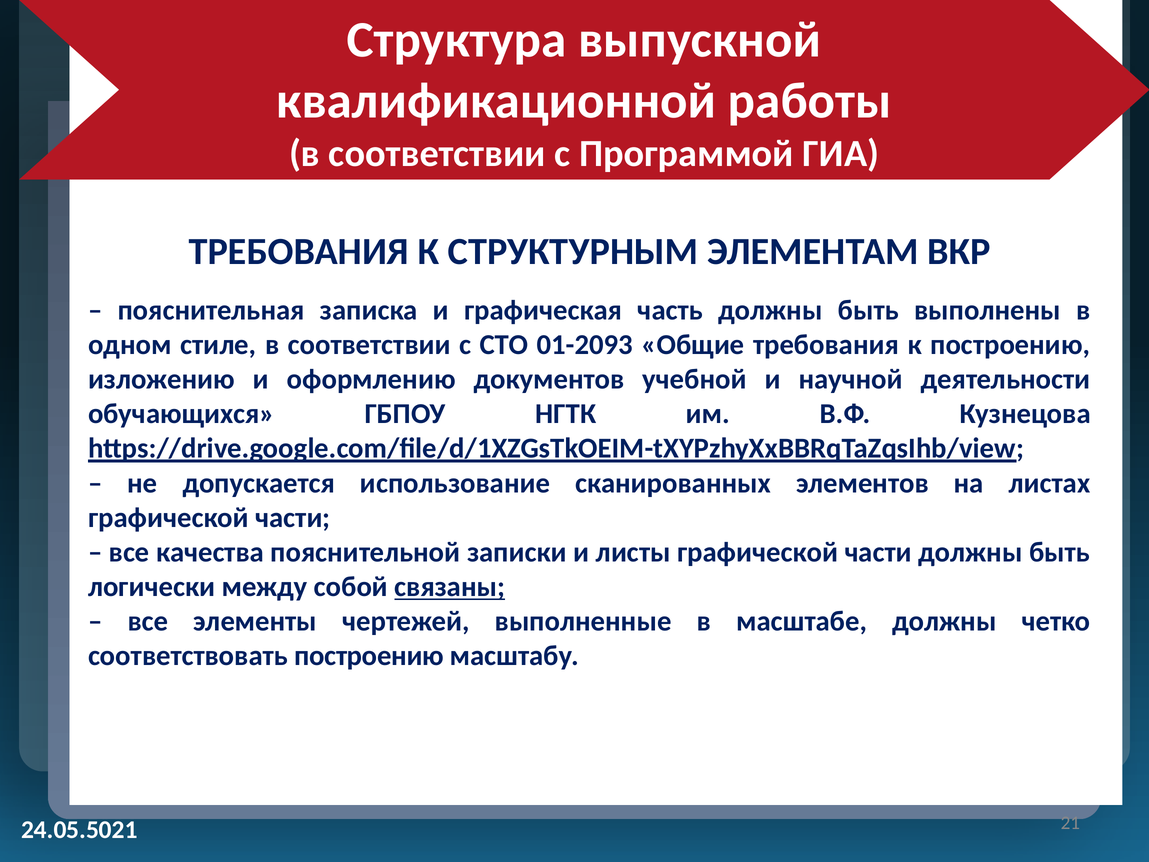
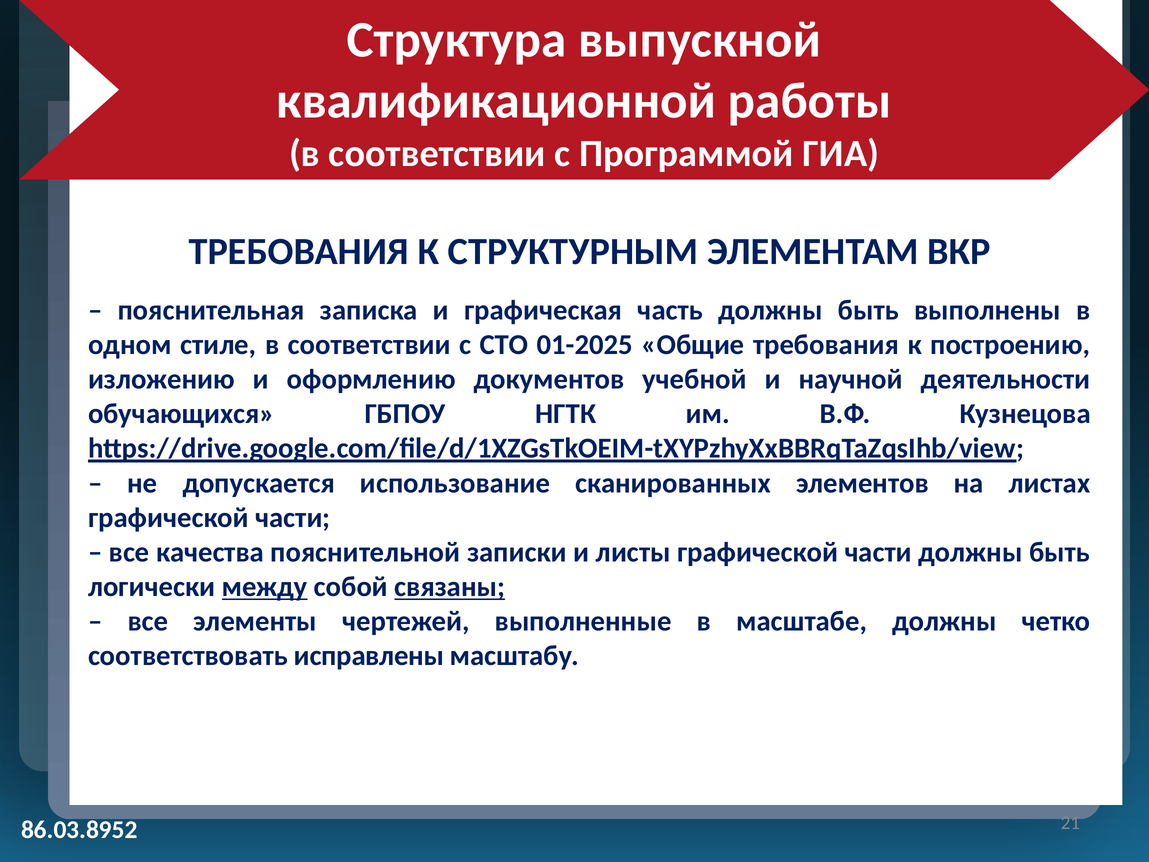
01-2093: 01-2093 -> 01-2025
между underline: none -> present
соответствовать построению: построению -> исправлены
24.05.5021: 24.05.5021 -> 86.03.8952
